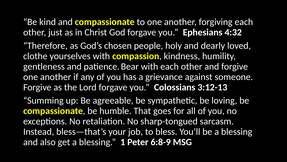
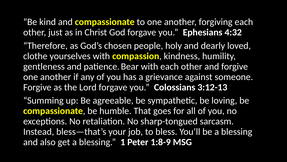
6:8-9: 6:8-9 -> 1:8-9
